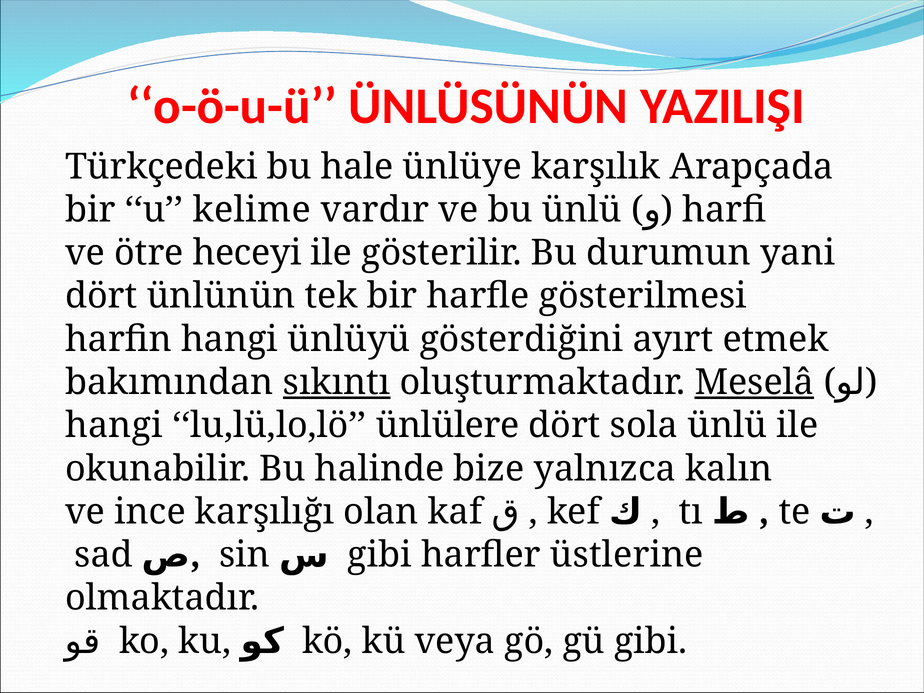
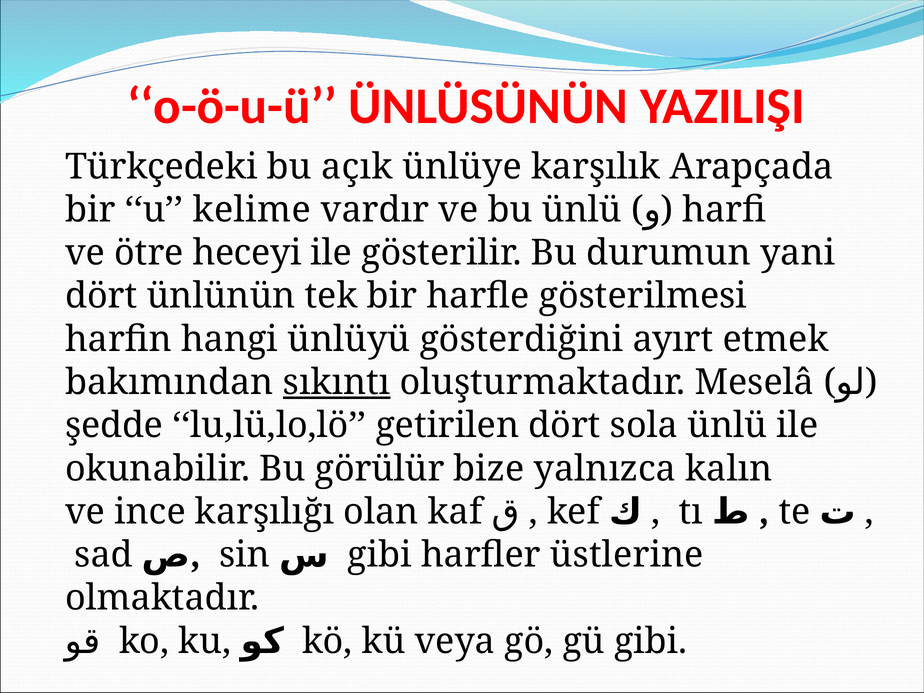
hale: hale -> açık
Meselâ underline: present -> none
hangi at (114, 426): hangi -> şedde
ünlülere: ünlülere -> getirilen
halinde: halinde -> görülür
